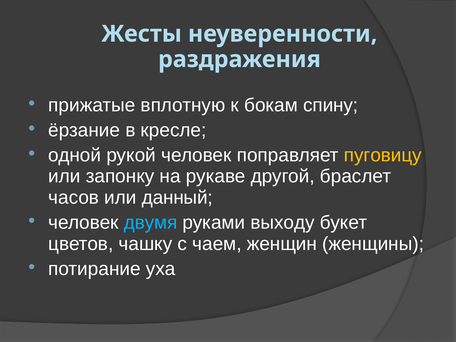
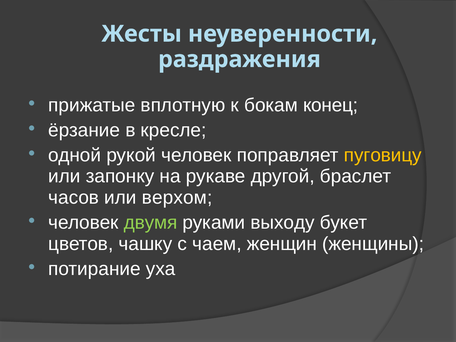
спину: спину -> конец
данный: данный -> верхом
двумя colour: light blue -> light green
